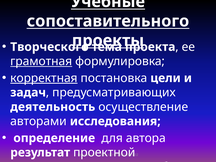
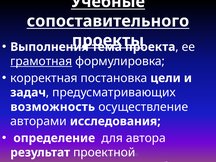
Творческого: Творческого -> Выполнения
корректная underline: present -> none
деятельность: деятельность -> возможность
